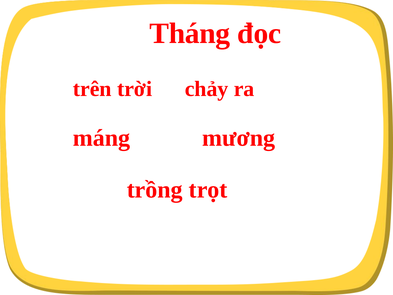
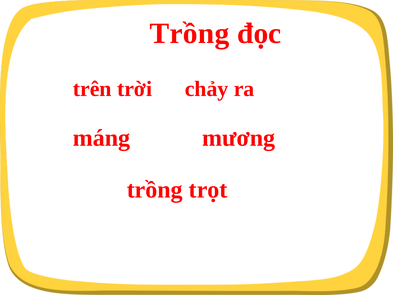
Tháng at (190, 33): Tháng -> Trồng
